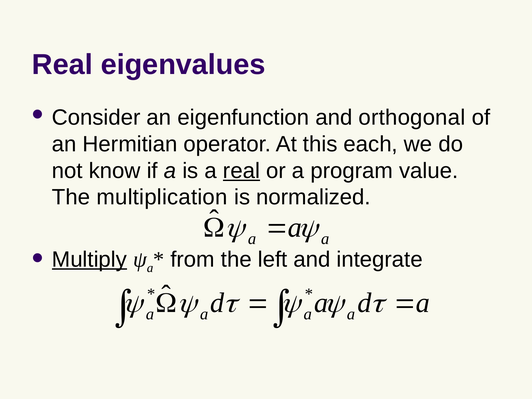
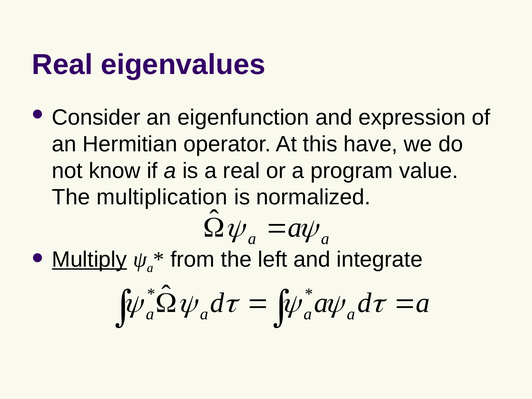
orthogonal: orthogonal -> expression
each: each -> have
real at (241, 171) underline: present -> none
